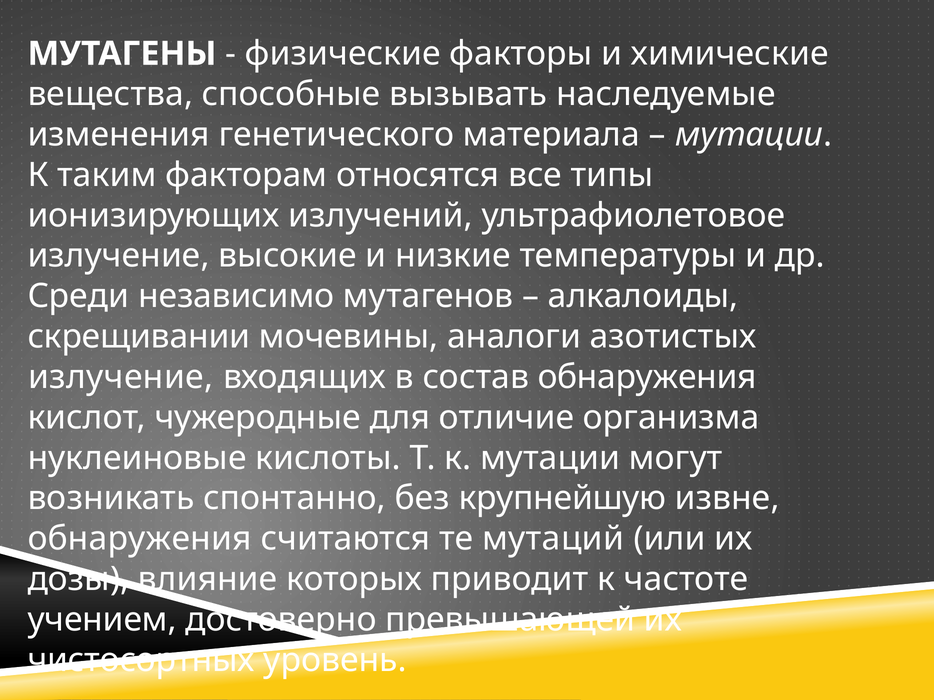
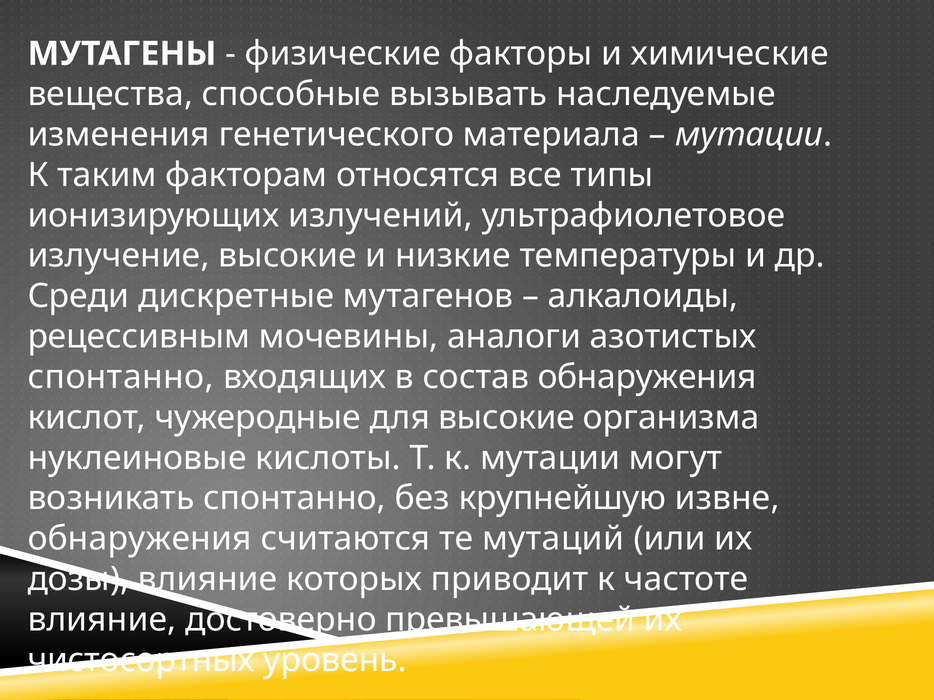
независимо: независимо -> дискретные
скрещивании: скрещивании -> рецессивным
излучение at (121, 377): излучение -> спонтанно
для отличие: отличие -> высокие
учением at (102, 620): учением -> влияние
